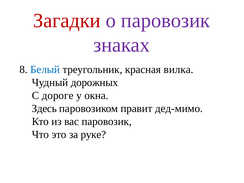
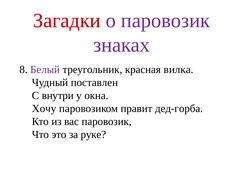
Белый colour: blue -> purple
дорожных: дорожных -> поставлен
дороге: дороге -> внутри
Здесь: Здесь -> Хочу
дед-мимо: дед-мимо -> дед-горба
